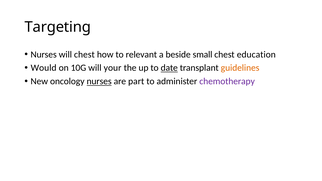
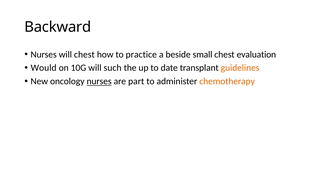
Targeting: Targeting -> Backward
relevant: relevant -> practice
education: education -> evaluation
your: your -> such
date underline: present -> none
chemotherapy colour: purple -> orange
